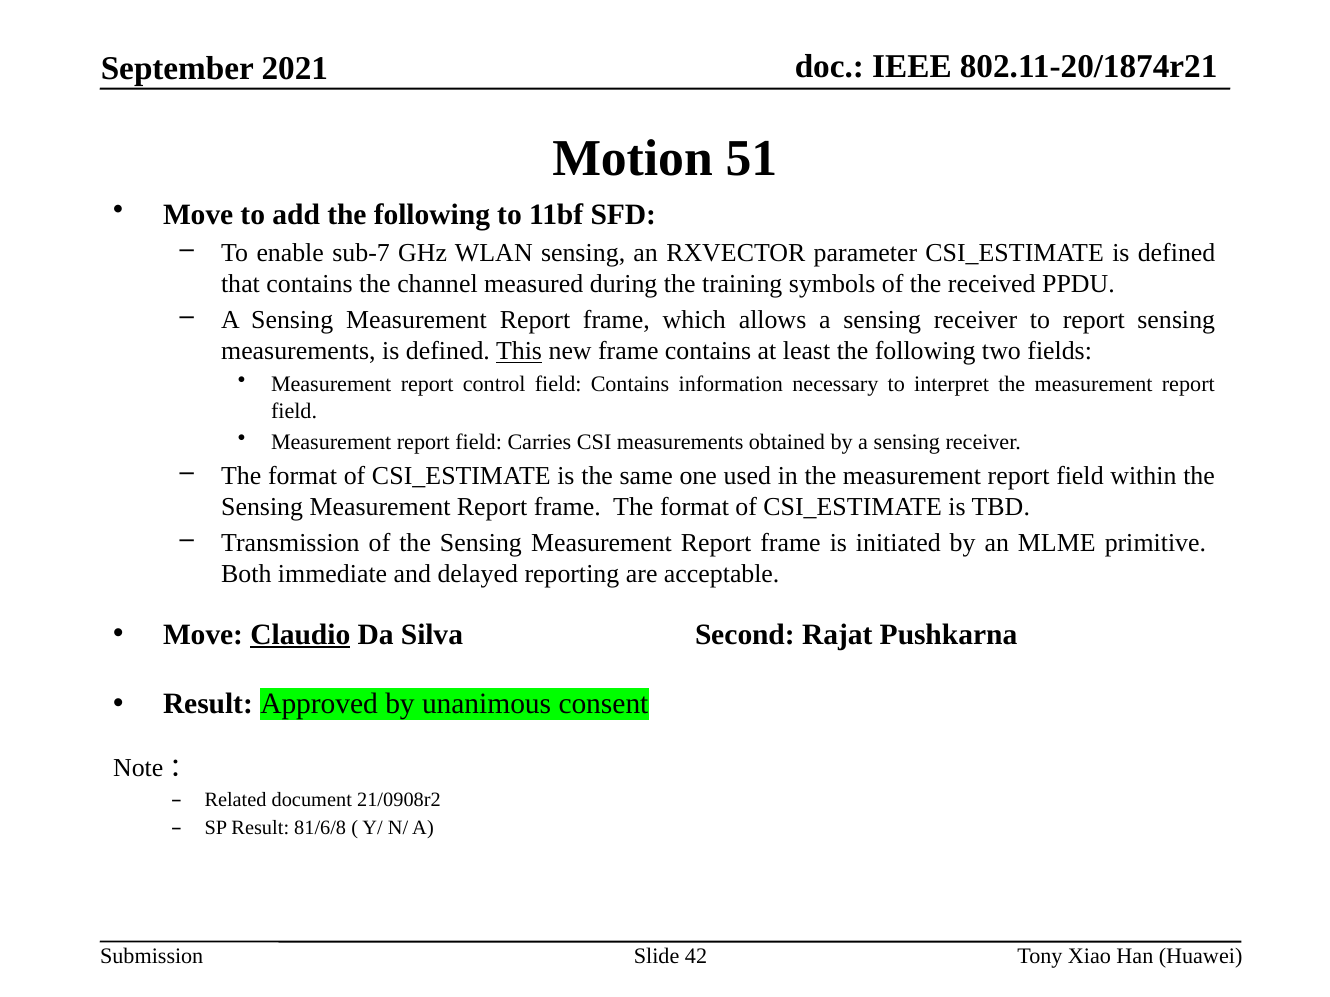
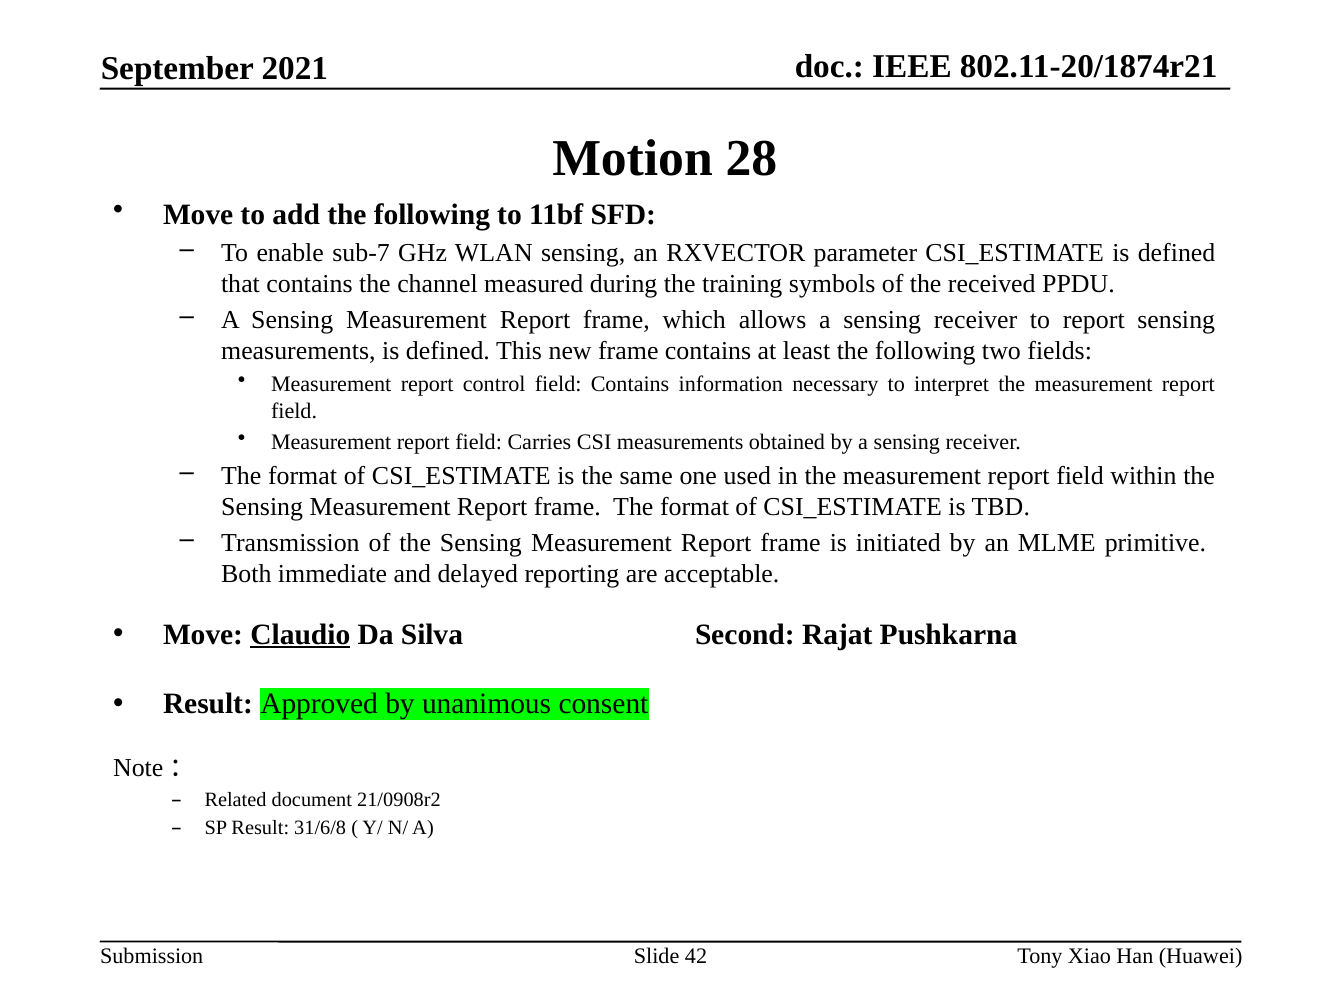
51: 51 -> 28
This underline: present -> none
81/6/8: 81/6/8 -> 31/6/8
